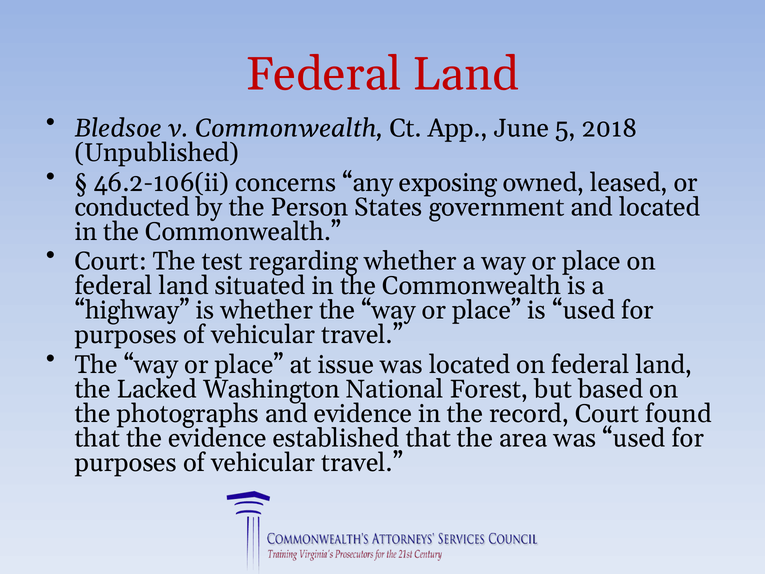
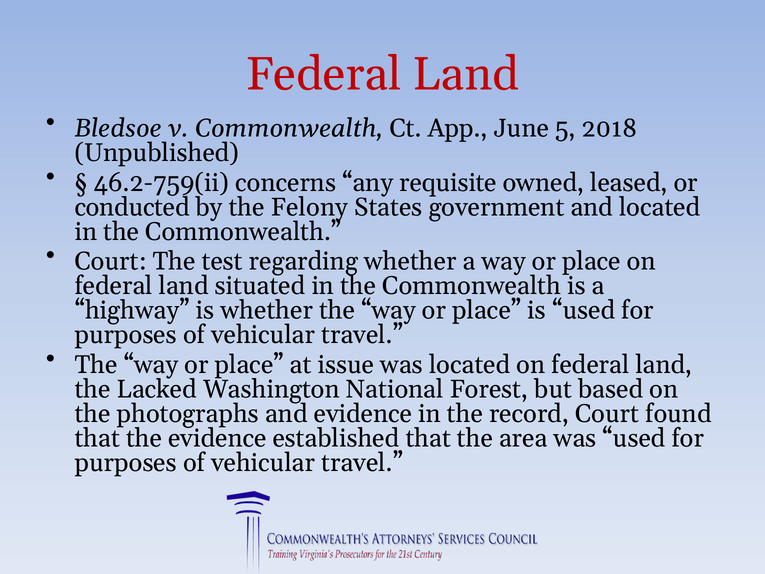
46.2-106(ii: 46.2-106(ii -> 46.2-759(ii
exposing: exposing -> requisite
Person: Person -> Felony
